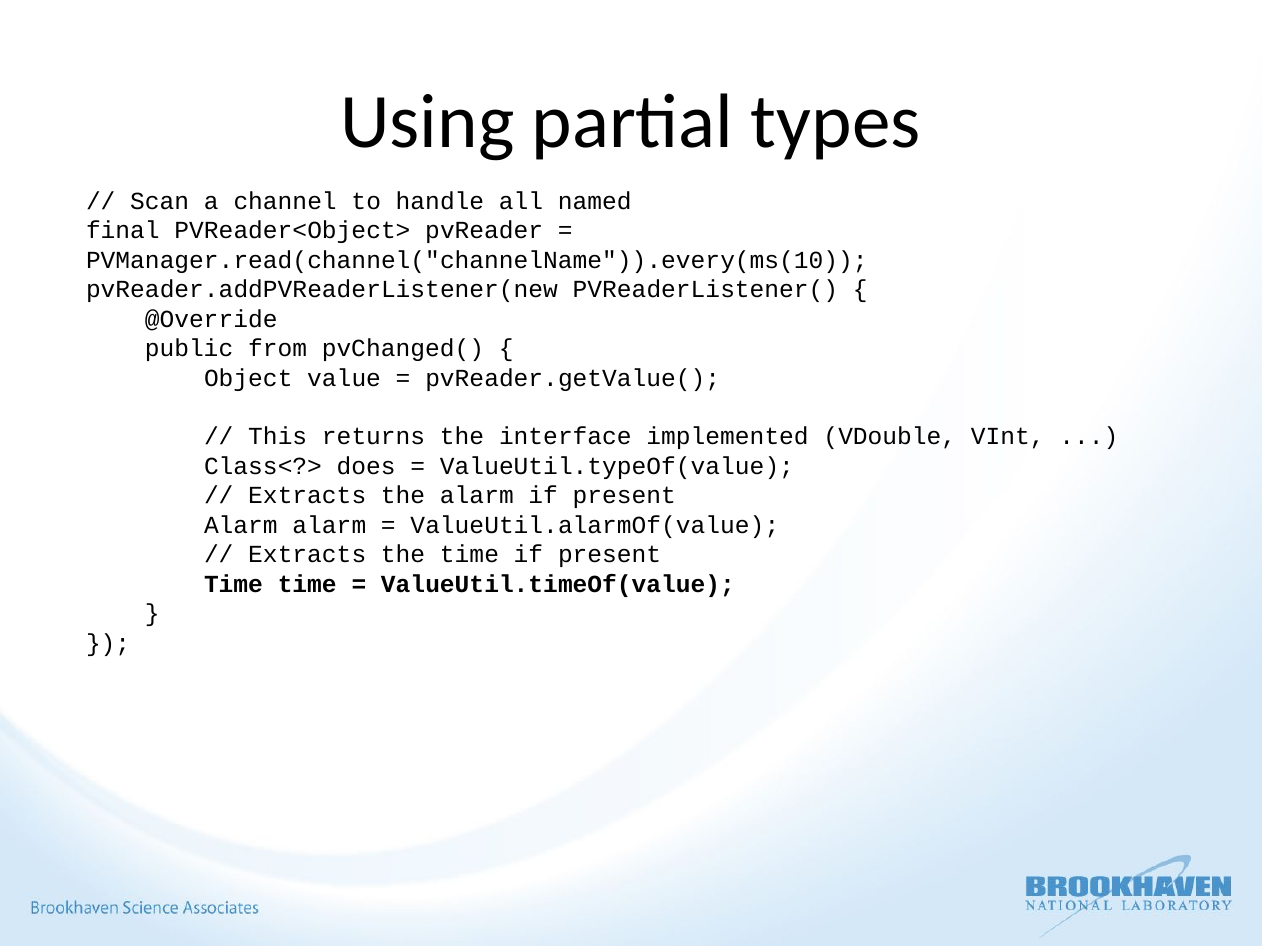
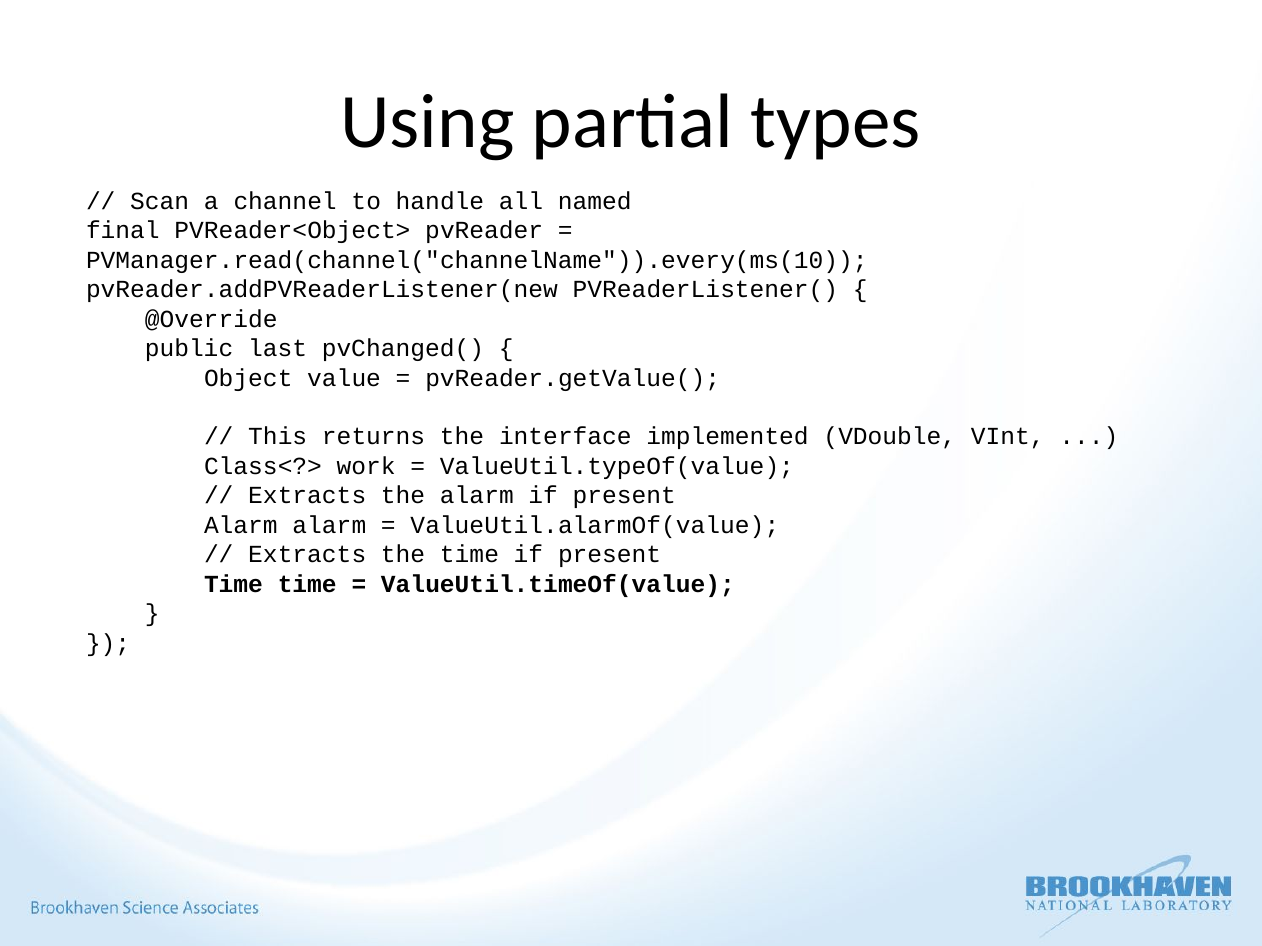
from: from -> last
does: does -> work
